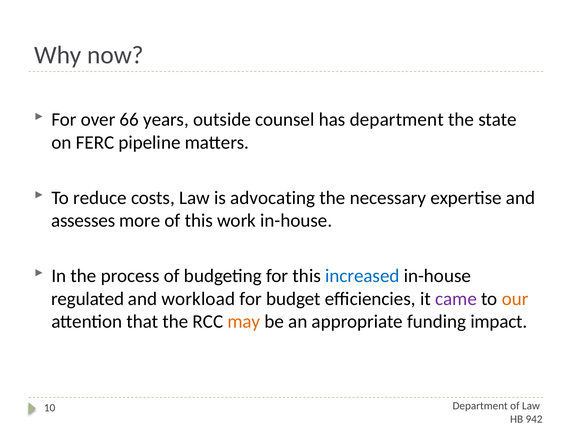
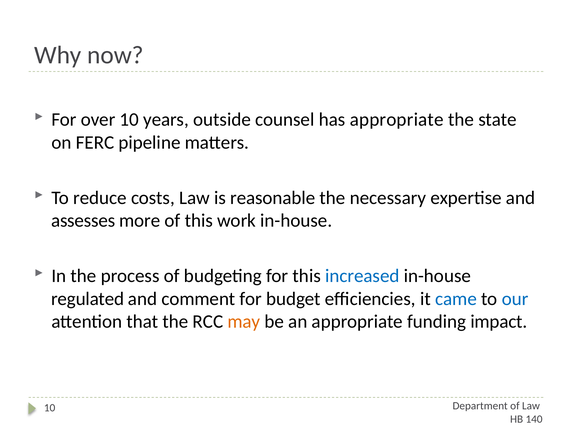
over 66: 66 -> 10
has department: department -> appropriate
advocating: advocating -> reasonable
workload: workload -> comment
came colour: purple -> blue
our colour: orange -> blue
942: 942 -> 140
